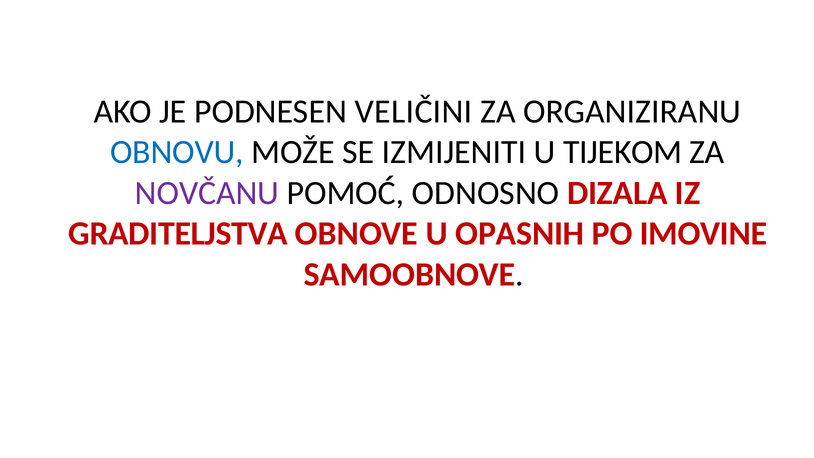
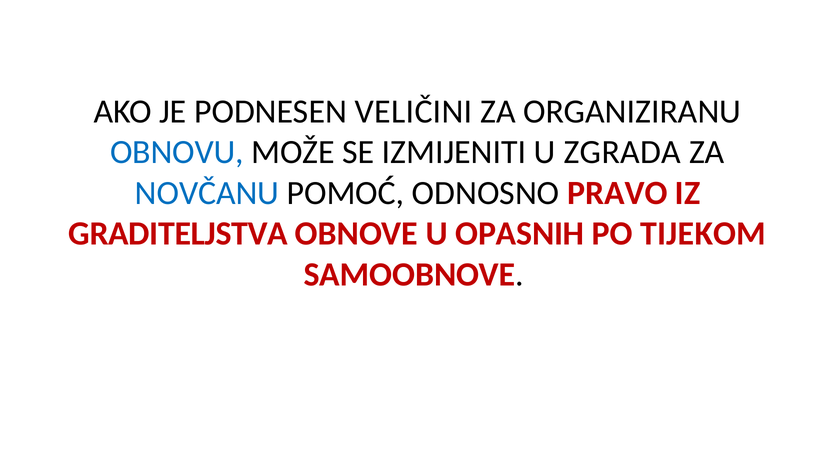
TIJEKOM: TIJEKOM -> ZGRADA
NOVČANU colour: purple -> blue
DIZALA: DIZALA -> PRAVO
IMOVINE: IMOVINE -> TIJEKOM
